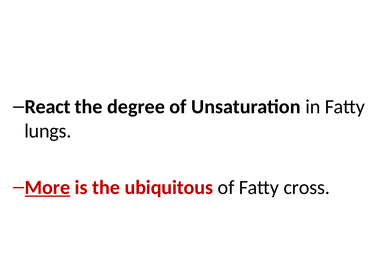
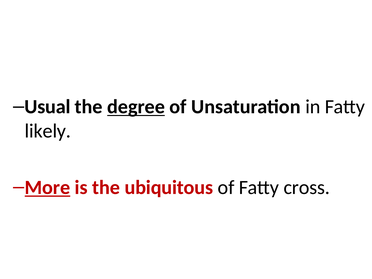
React: React -> Usual
degree underline: none -> present
lungs: lungs -> likely
